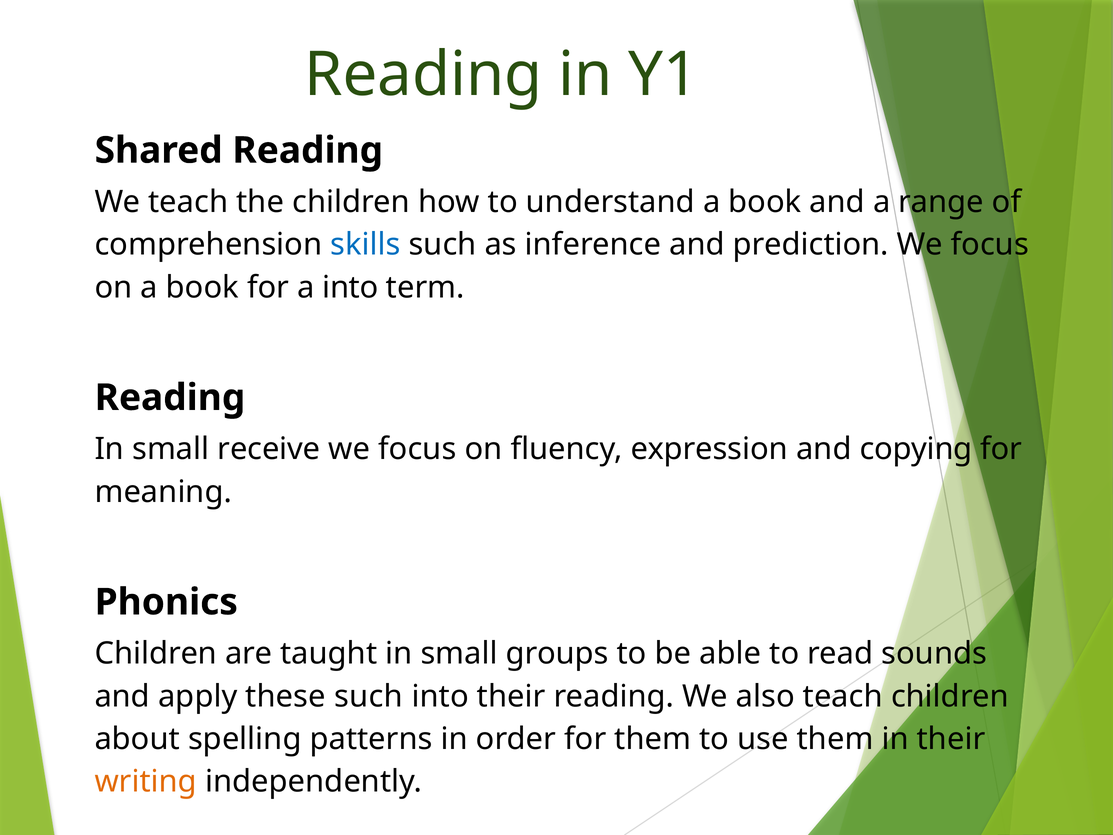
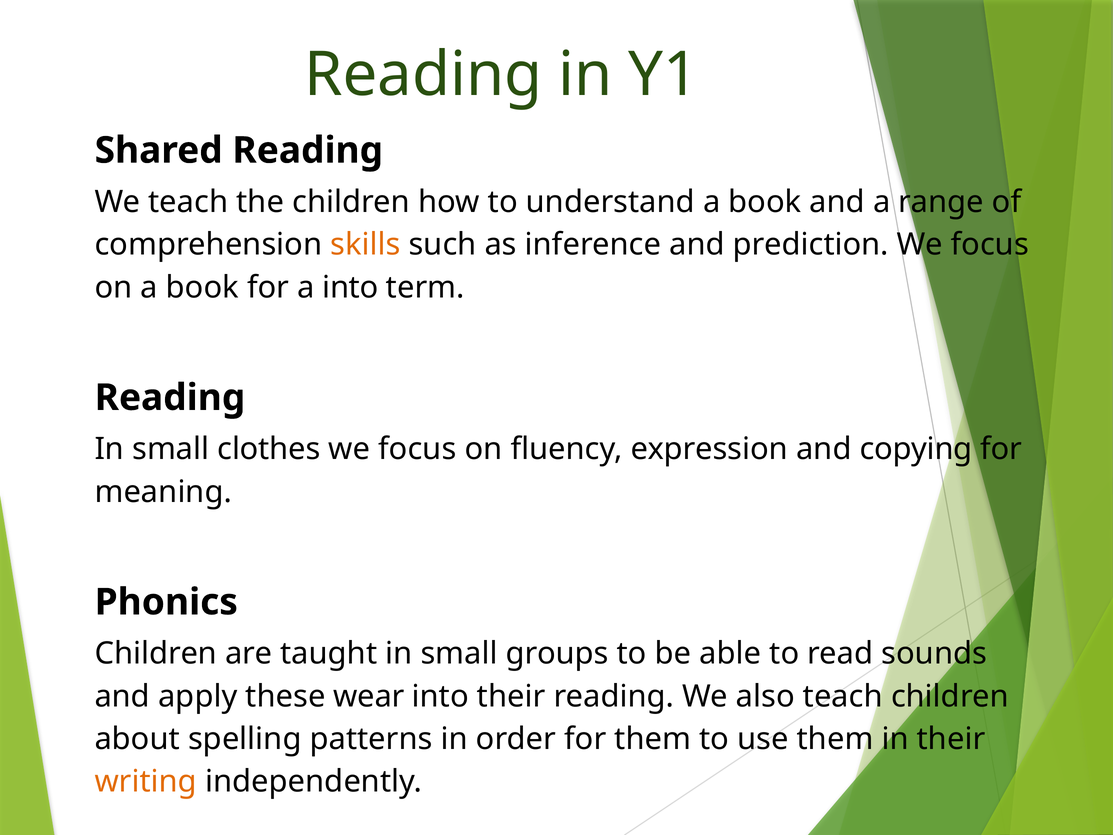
skills colour: blue -> orange
receive: receive -> clothes
these such: such -> wear
